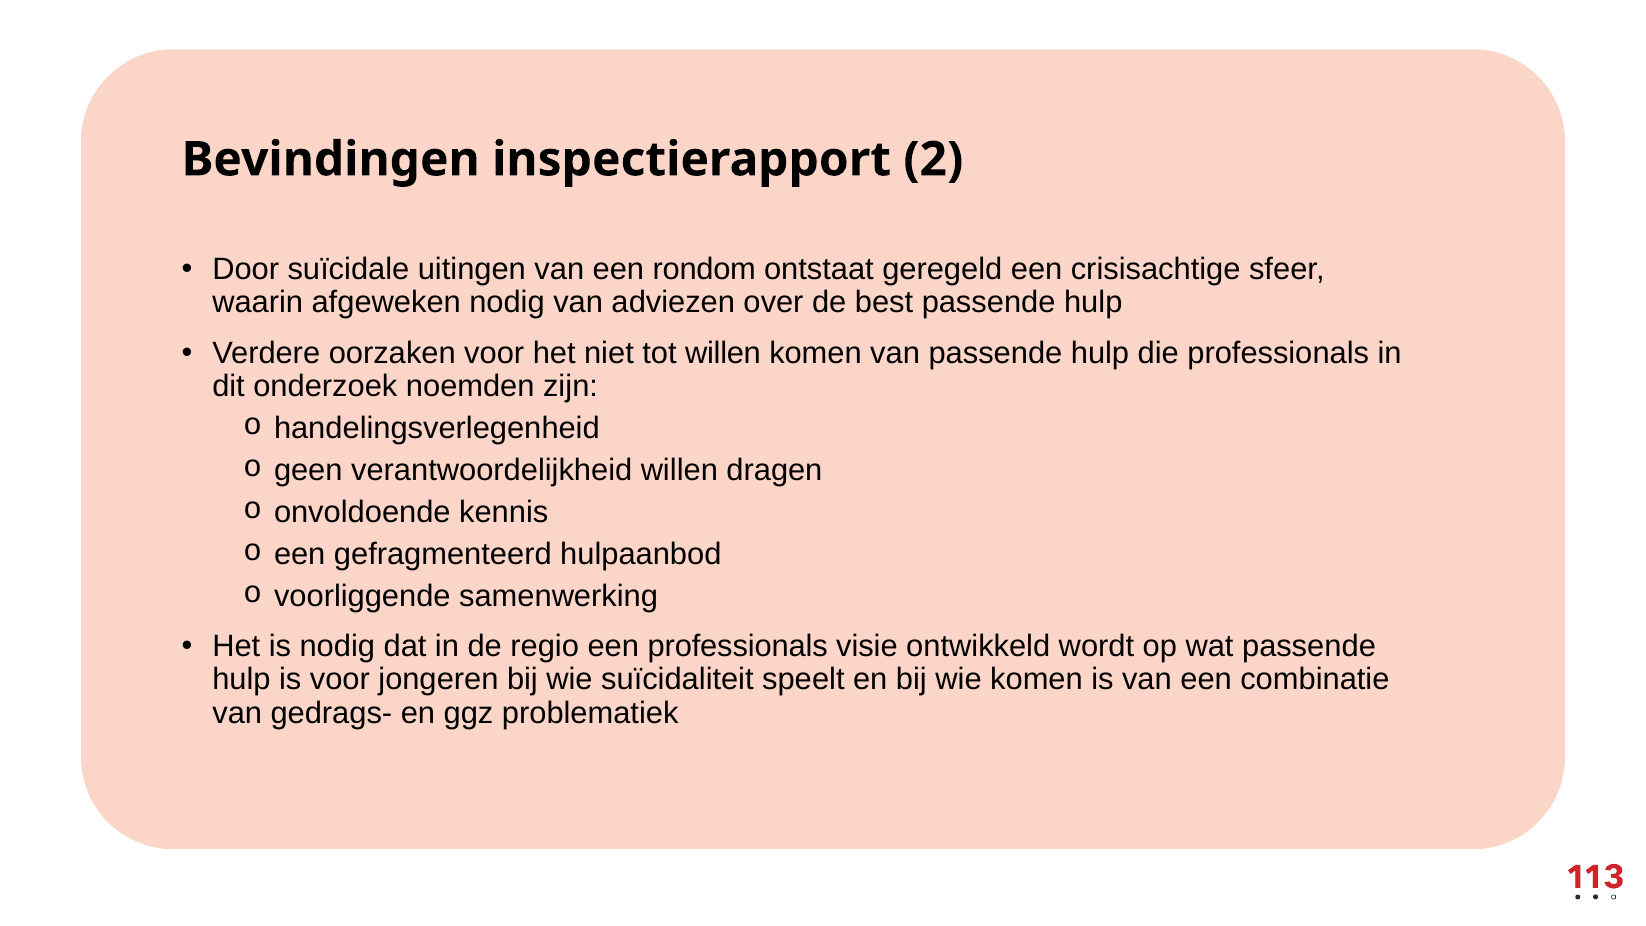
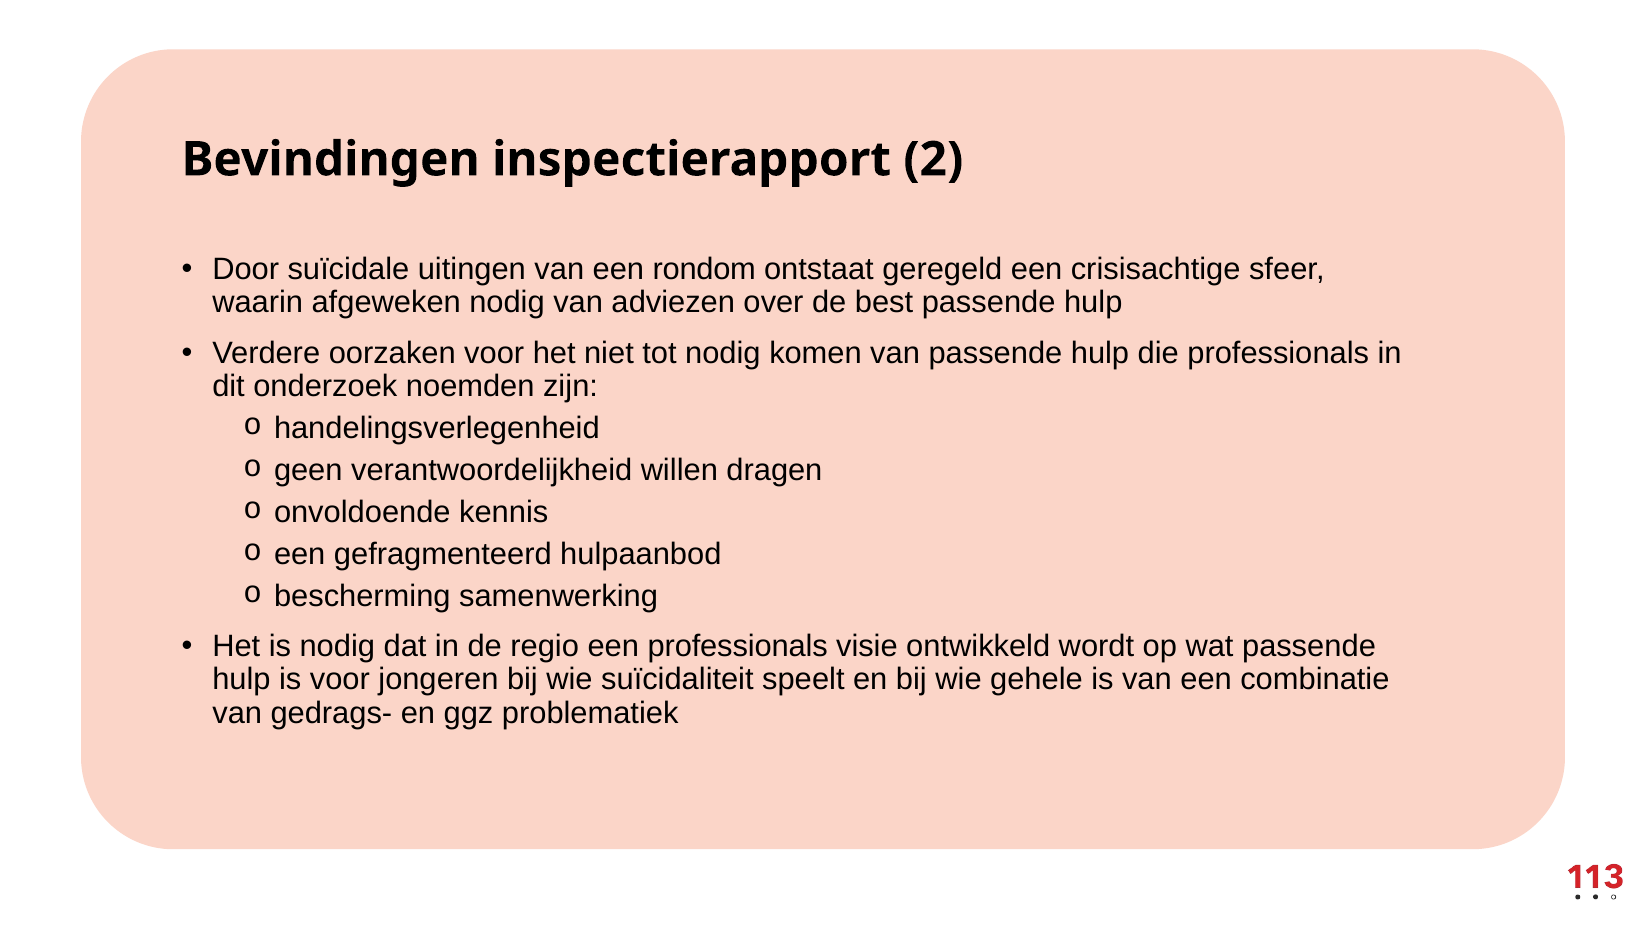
tot willen: willen -> nodig
voorliggende: voorliggende -> bescherming
wie komen: komen -> gehele
